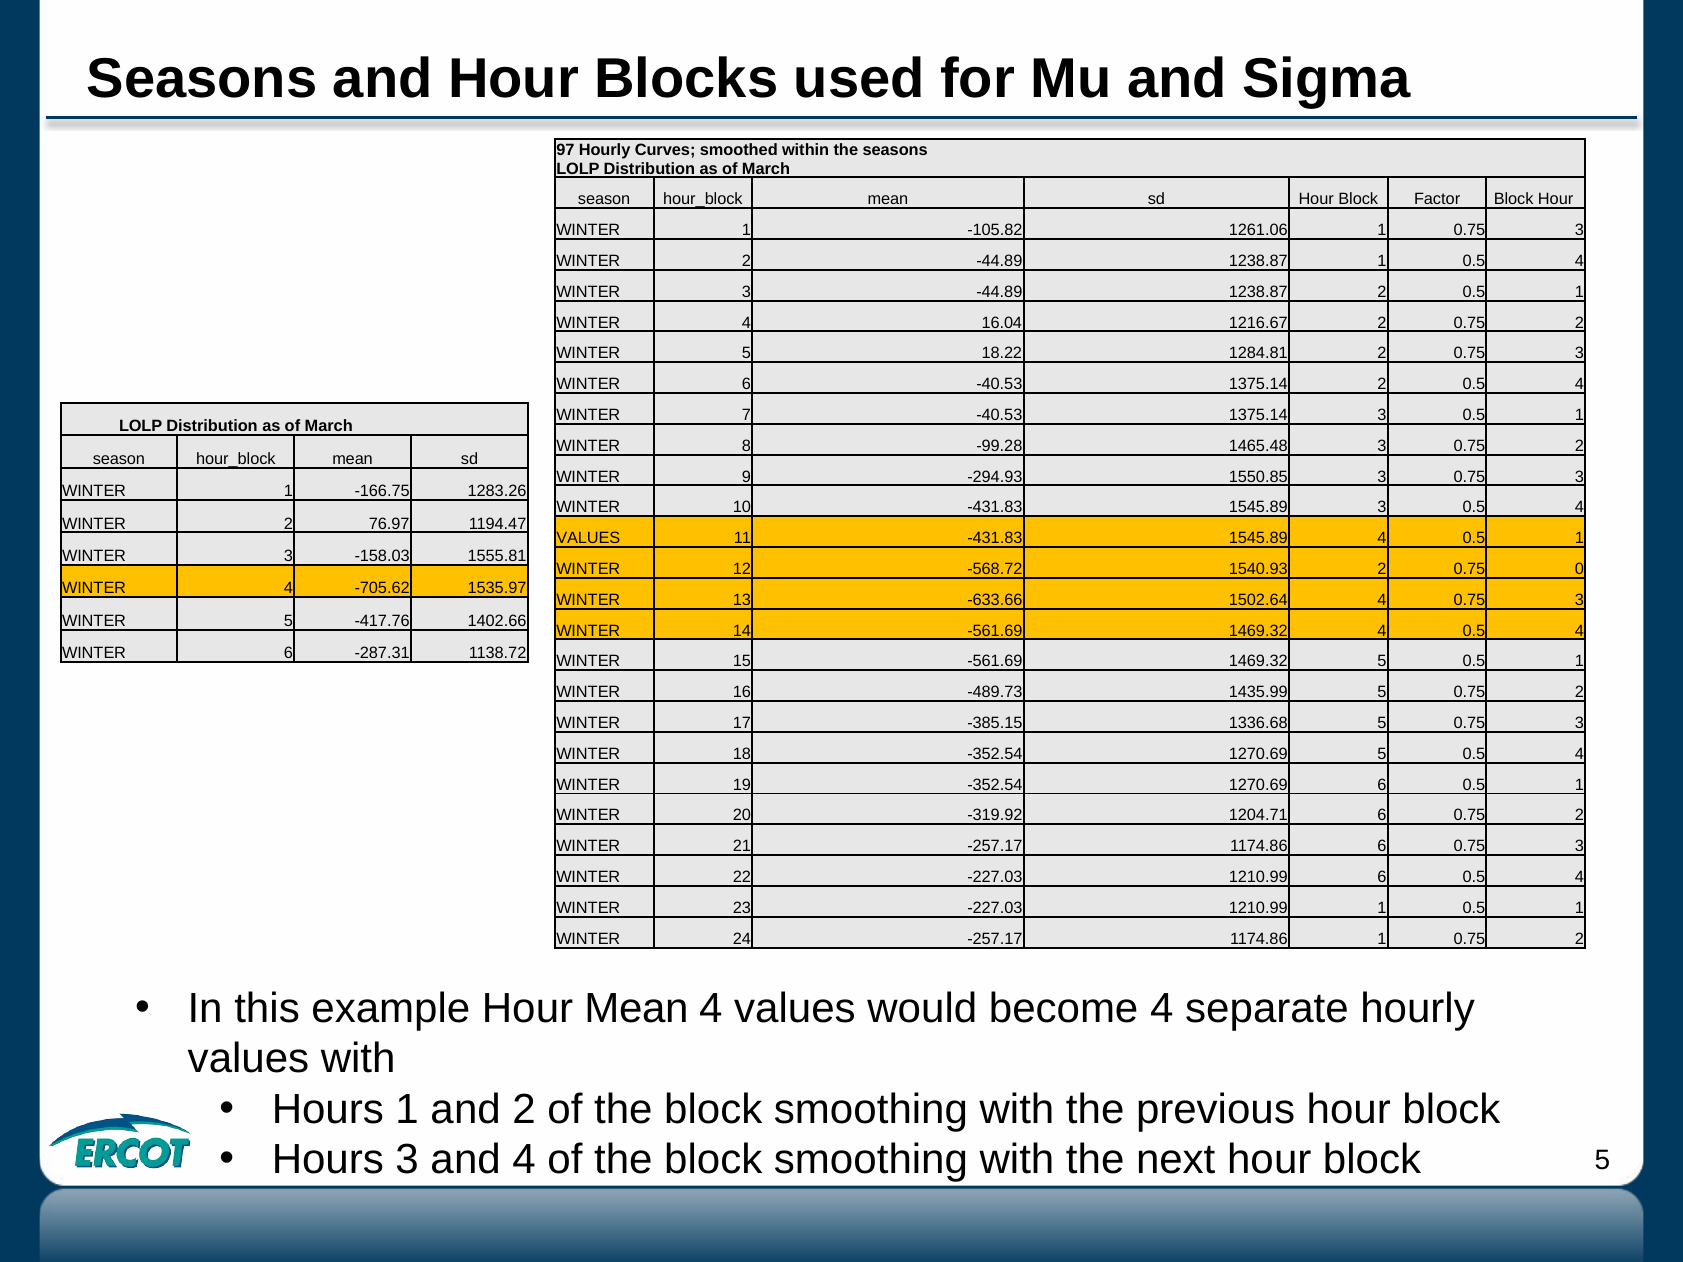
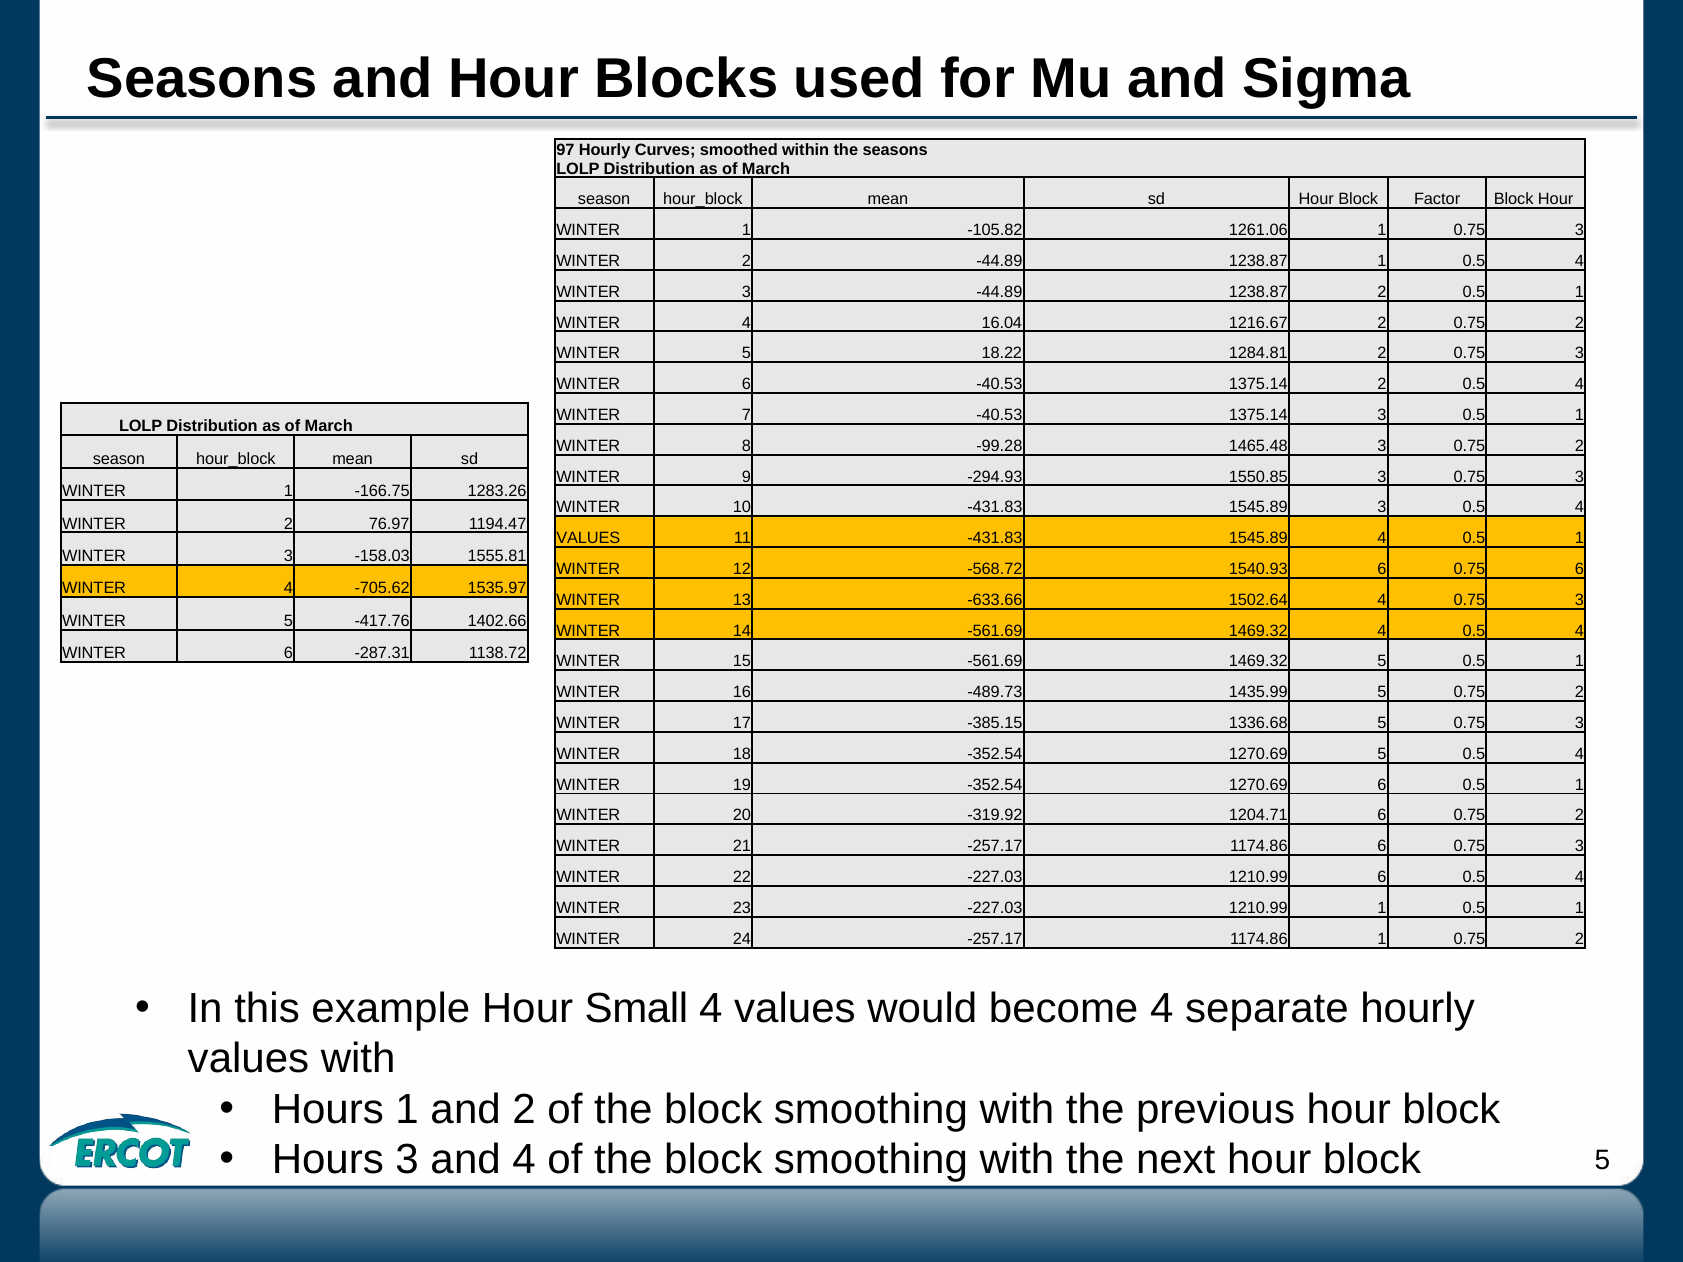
1540.93 2: 2 -> 6
0.75 0: 0 -> 6
Hour Mean: Mean -> Small
